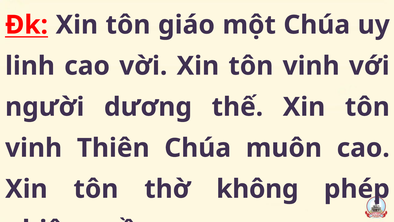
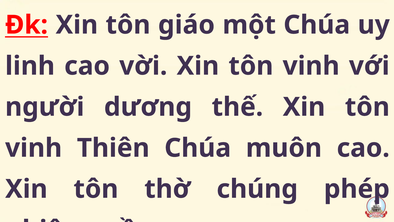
không: không -> chúng
